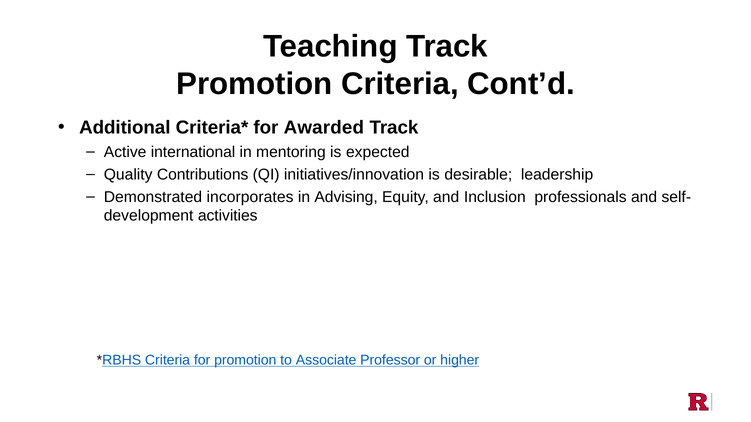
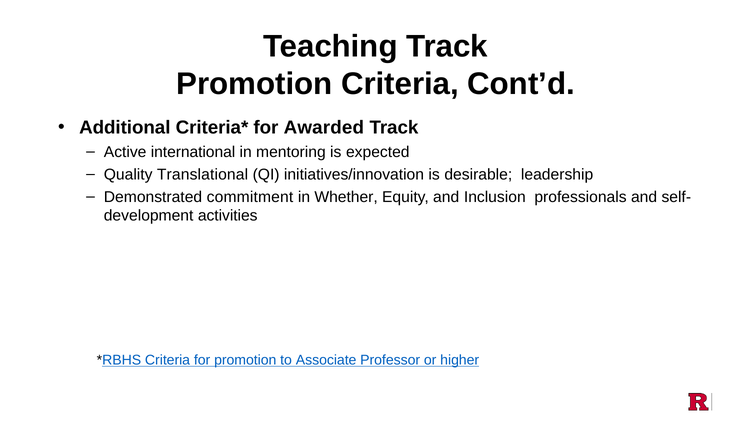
Contributions: Contributions -> Translational
incorporates: incorporates -> commitment
Advising: Advising -> Whether
